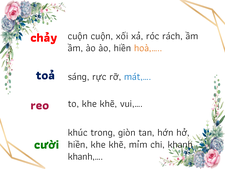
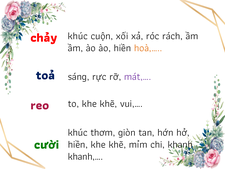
chảy cuộn: cuộn -> khúc
mát,… colour: blue -> purple
trong: trong -> thơm
